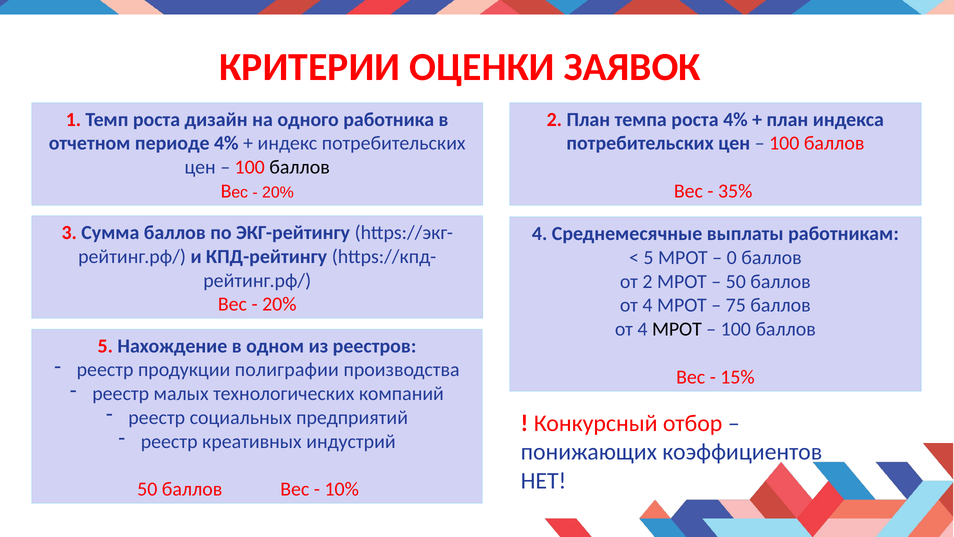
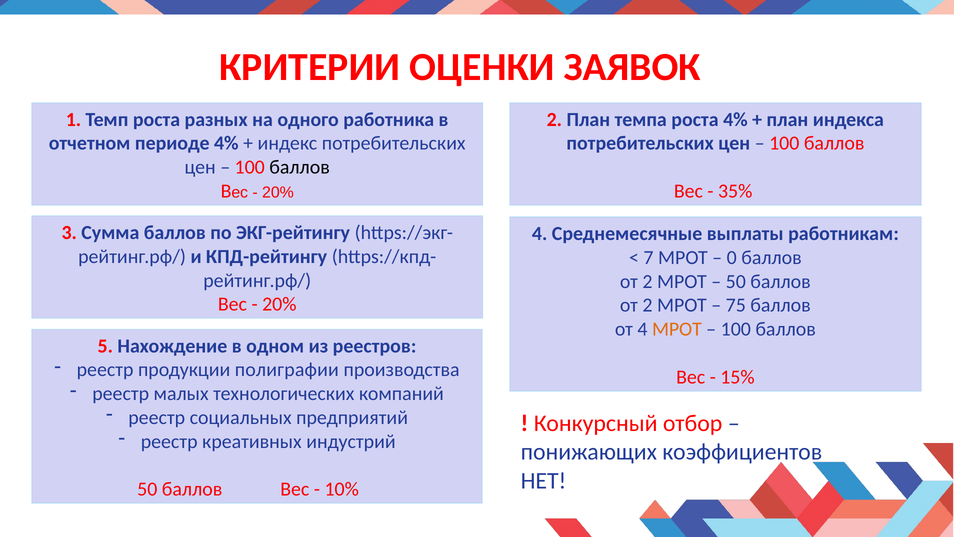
дизайн: дизайн -> разных
5 at (648, 257): 5 -> 7
4 at (648, 305): 4 -> 2
МРОТ at (677, 329) colour: black -> orange
